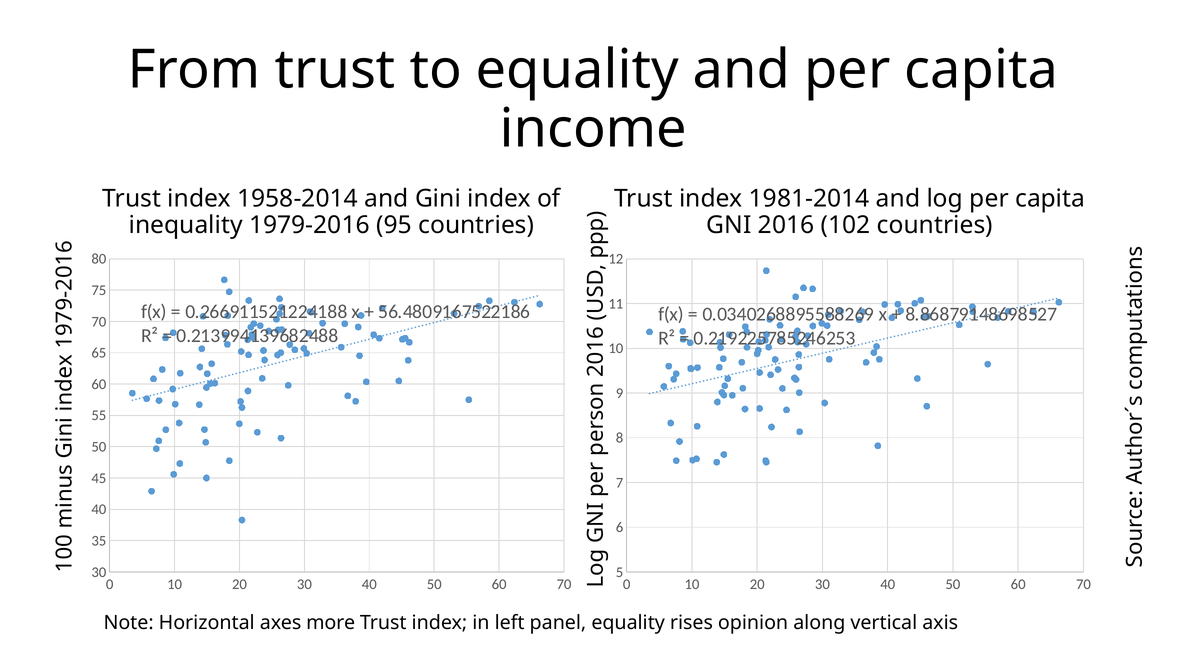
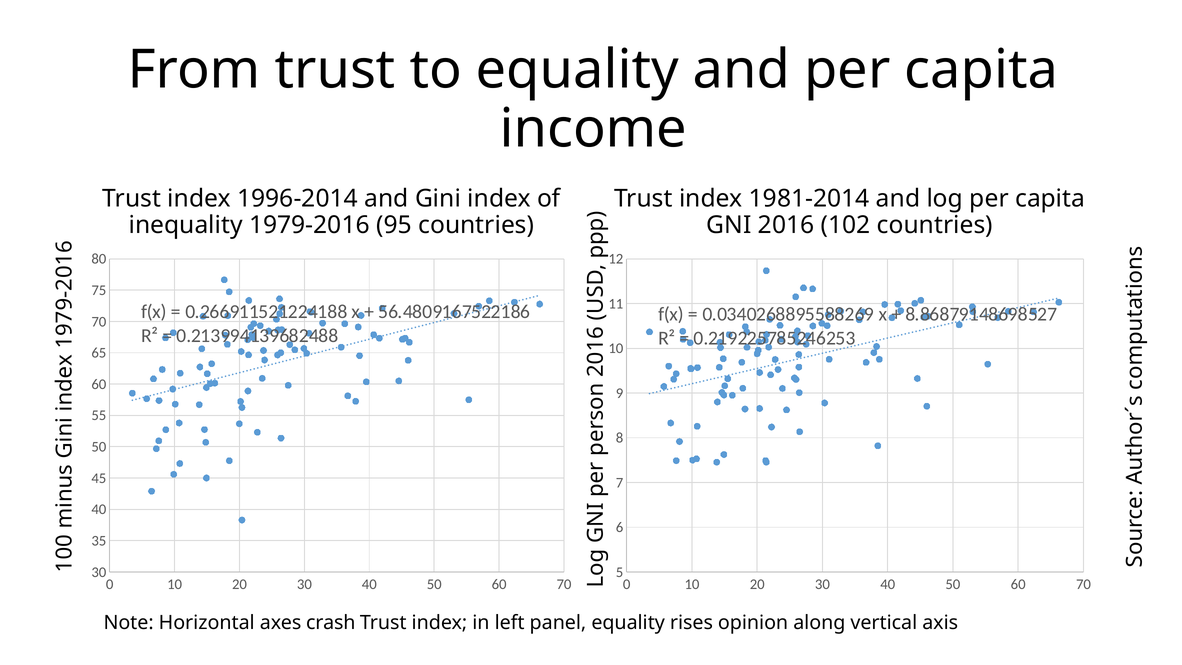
1958-2014: 1958-2014 -> 1996-2014
more: more -> crash
